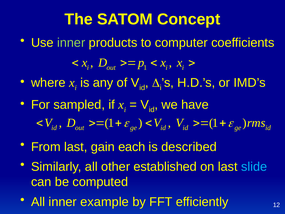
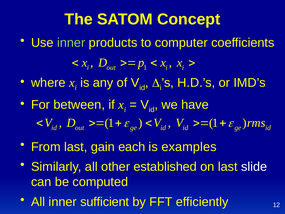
sampled: sampled -> between
described: described -> examples
slide colour: light blue -> white
example: example -> sufficient
